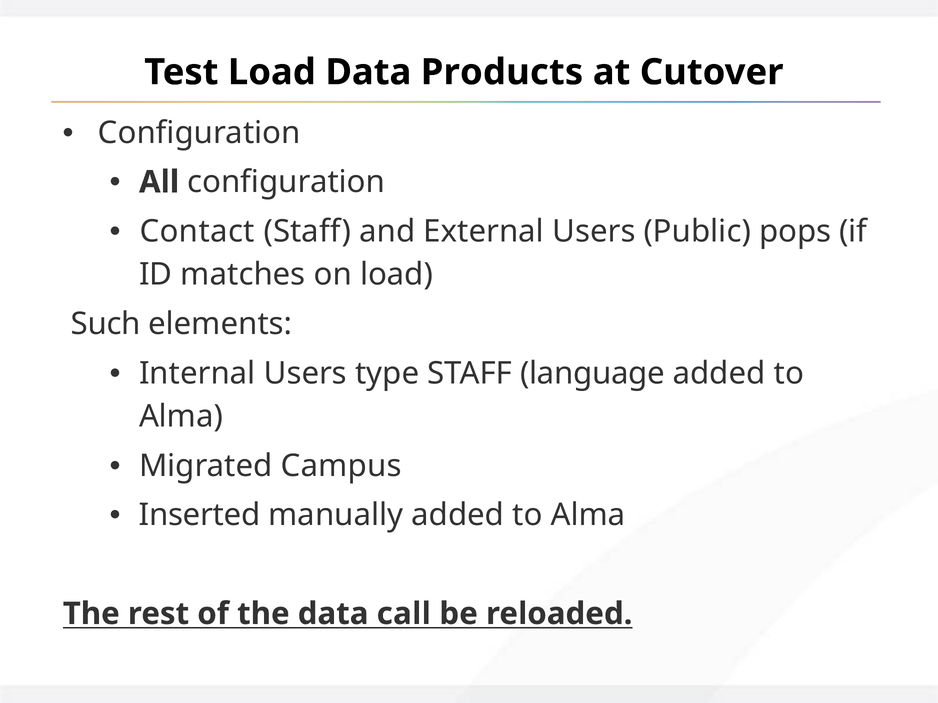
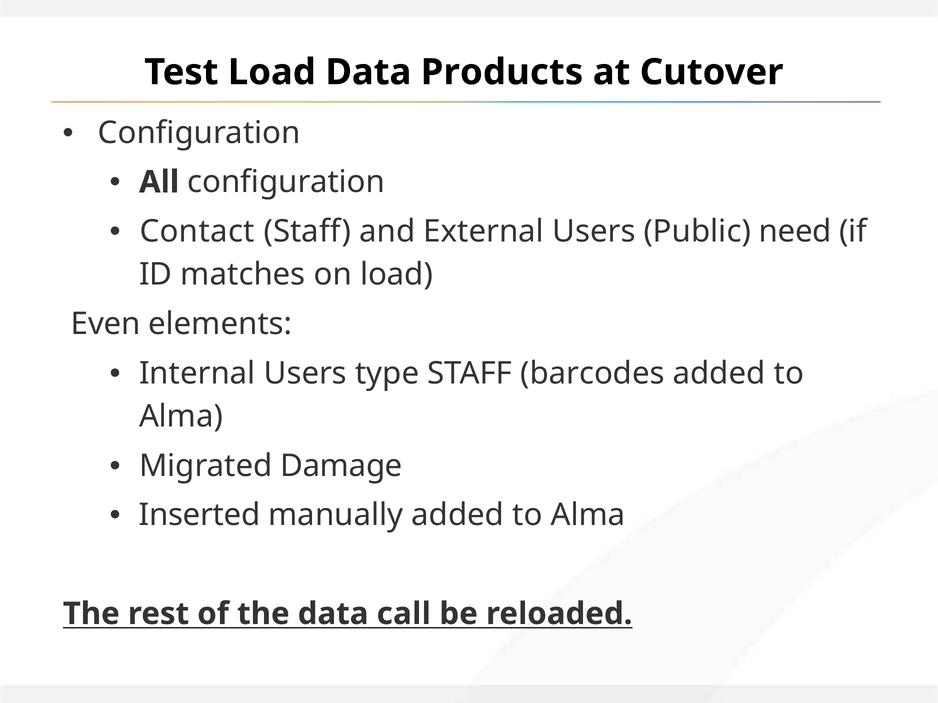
pops: pops -> need
Such: Such -> Even
language: language -> barcodes
Campus: Campus -> Damage
